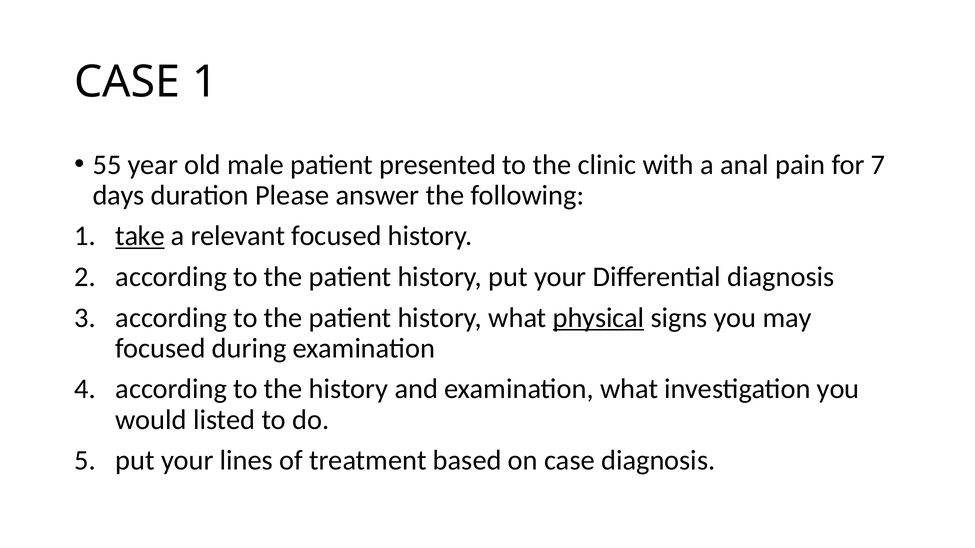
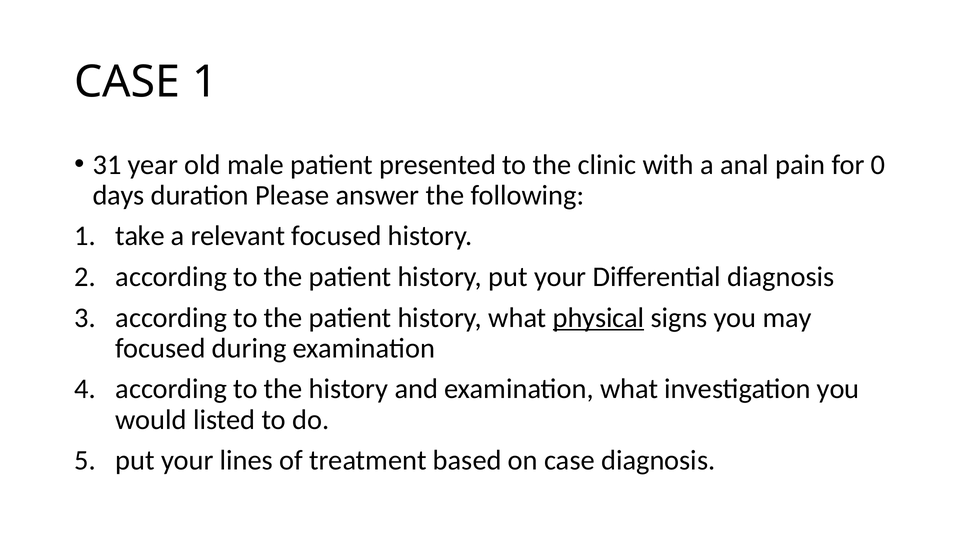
55: 55 -> 31
7: 7 -> 0
take underline: present -> none
